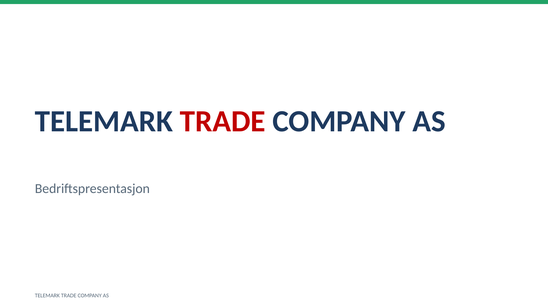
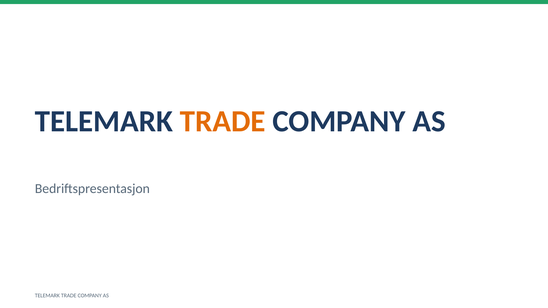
TRADE at (223, 122) colour: red -> orange
